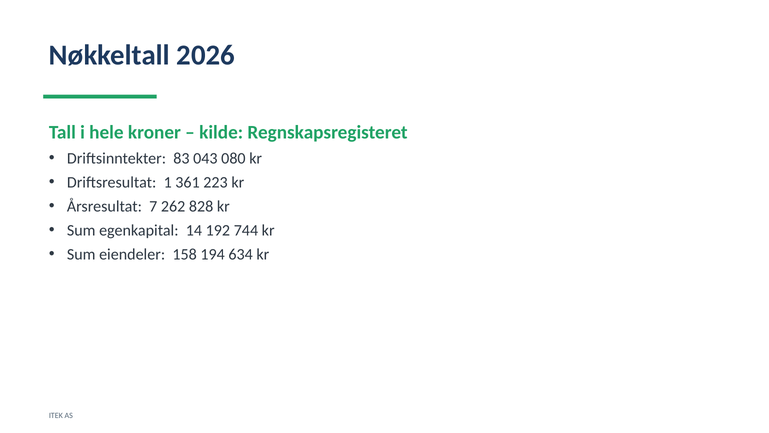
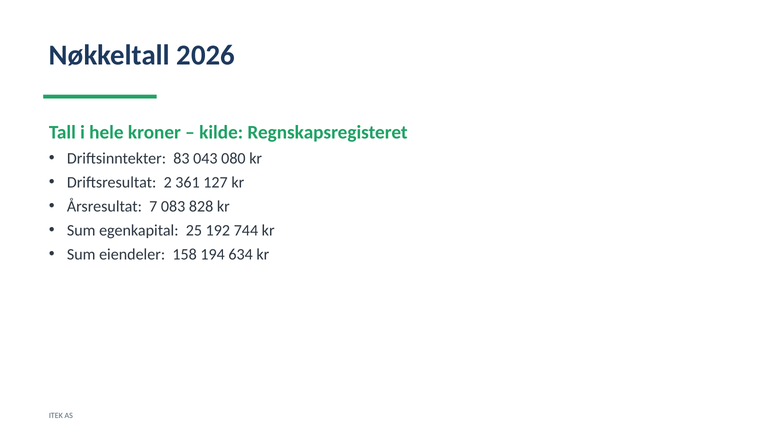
1: 1 -> 2
223: 223 -> 127
262: 262 -> 083
14: 14 -> 25
